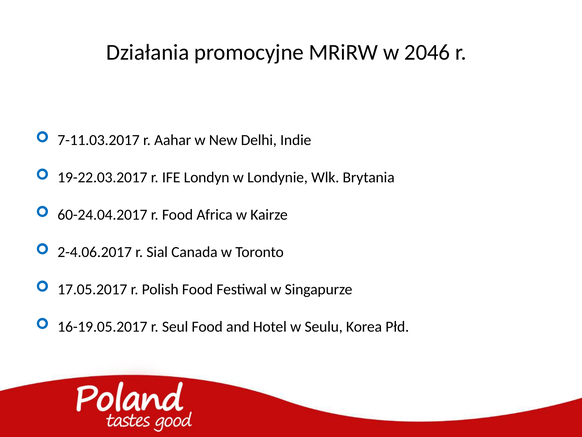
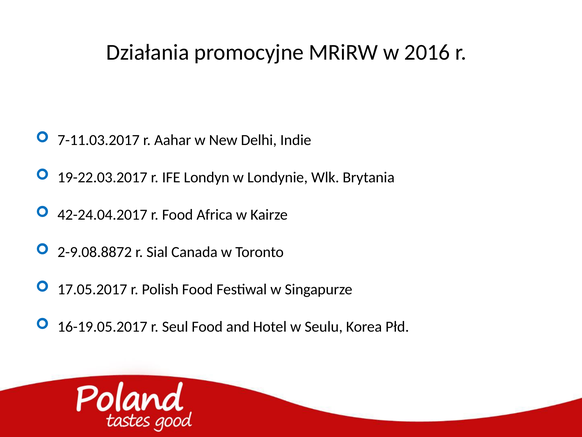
2046: 2046 -> 2016
60-24.04.2017: 60-24.04.2017 -> 42-24.04.2017
2-4.06.2017: 2-4.06.2017 -> 2-9.08.8872
